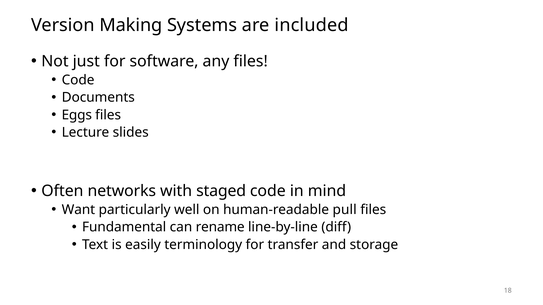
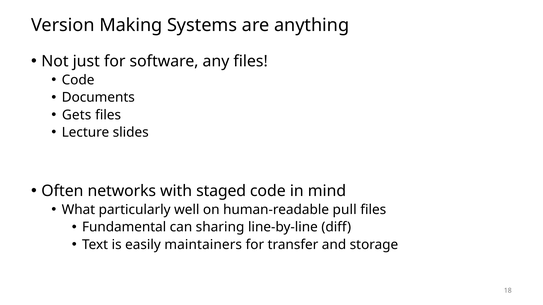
included: included -> anything
Eggs: Eggs -> Gets
Want: Want -> What
rename: rename -> sharing
terminology: terminology -> maintainers
